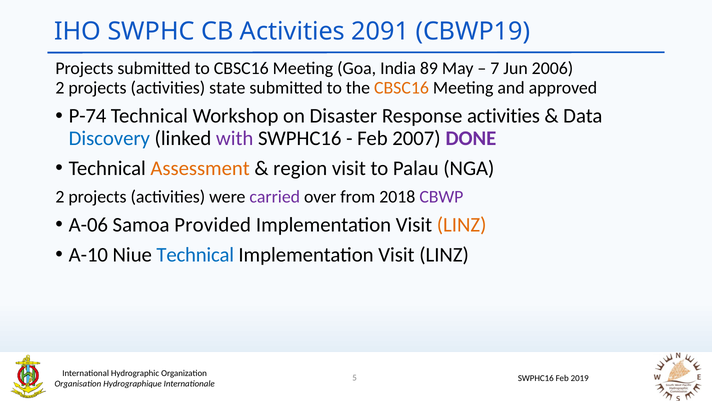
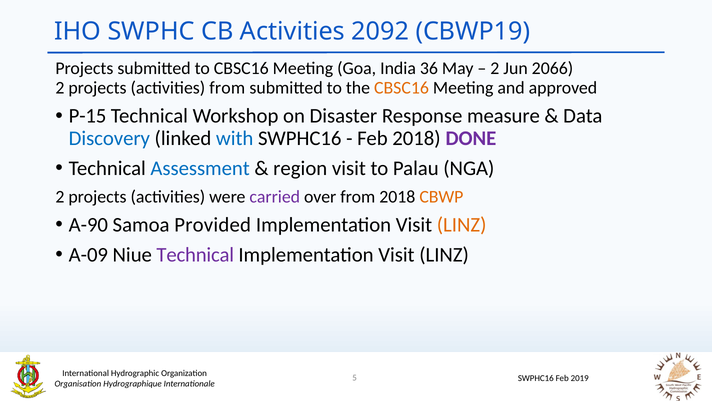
2091: 2091 -> 2092
89: 89 -> 36
7 at (495, 68): 7 -> 2
2006: 2006 -> 2066
activities state: state -> from
P-74: P-74 -> P-15
Response activities: activities -> measure
with colour: purple -> blue
Feb 2007: 2007 -> 2018
Assessment colour: orange -> blue
CBWP colour: purple -> orange
A-06: A-06 -> A-90
A-10: A-10 -> A-09
Technical at (195, 255) colour: blue -> purple
